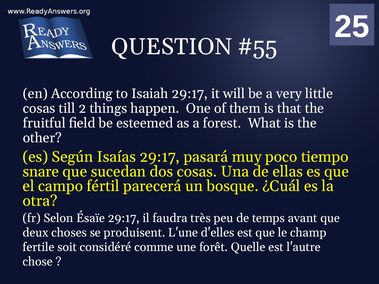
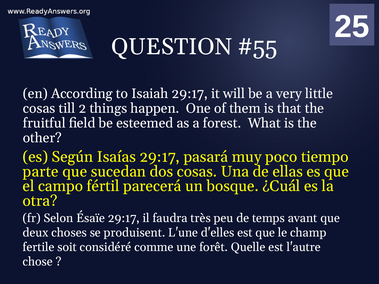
snare: snare -> parte
